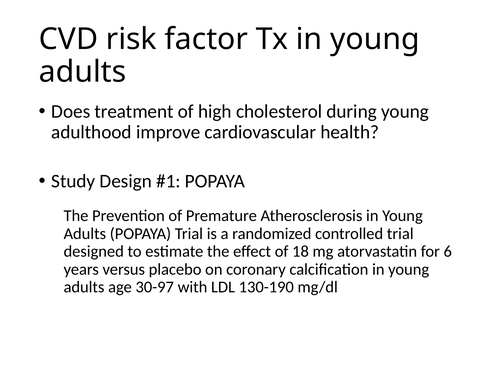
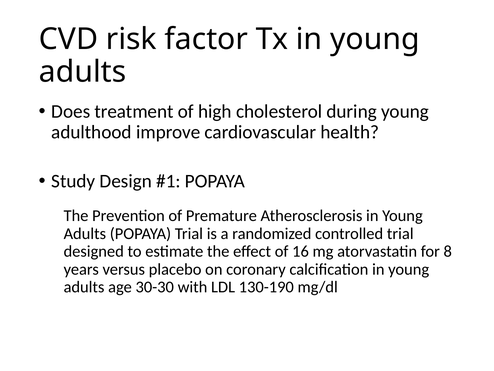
18: 18 -> 16
6: 6 -> 8
30-97: 30-97 -> 30-30
